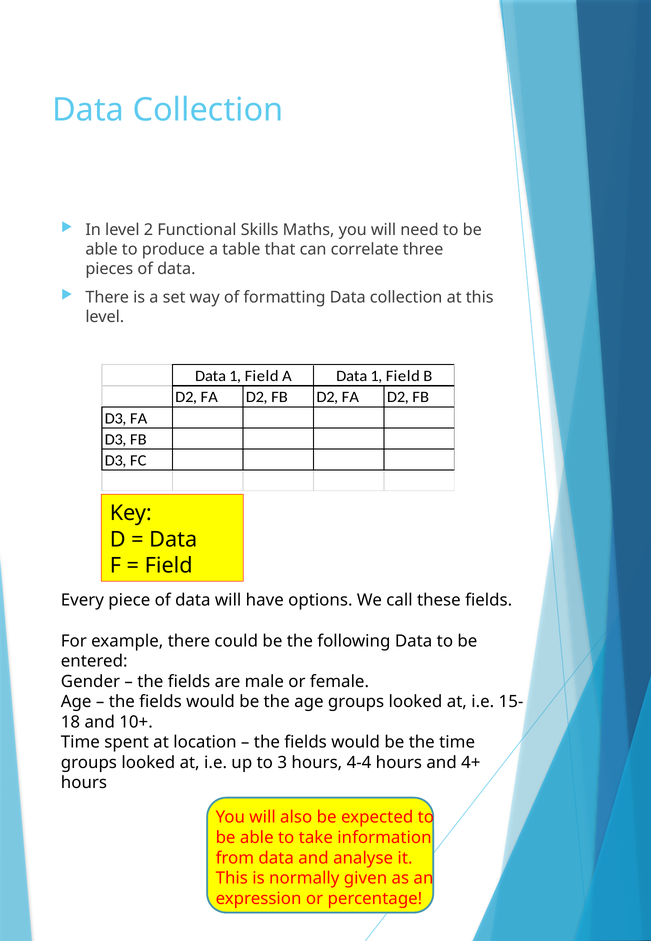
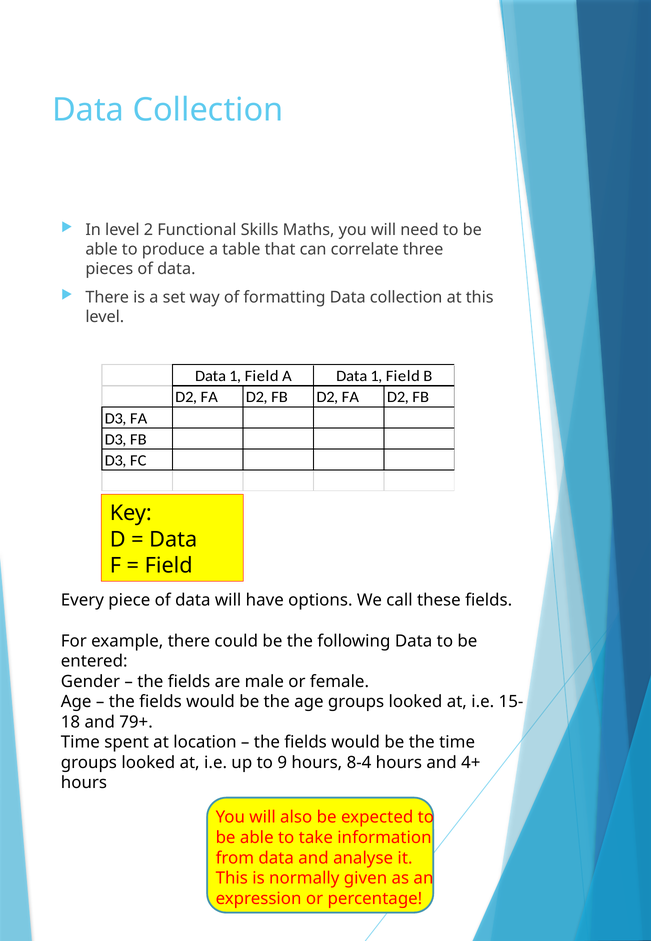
10+: 10+ -> 79+
3: 3 -> 9
4-4: 4-4 -> 8-4
